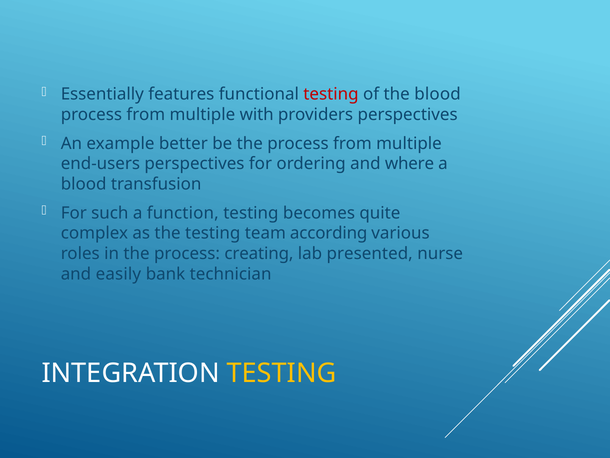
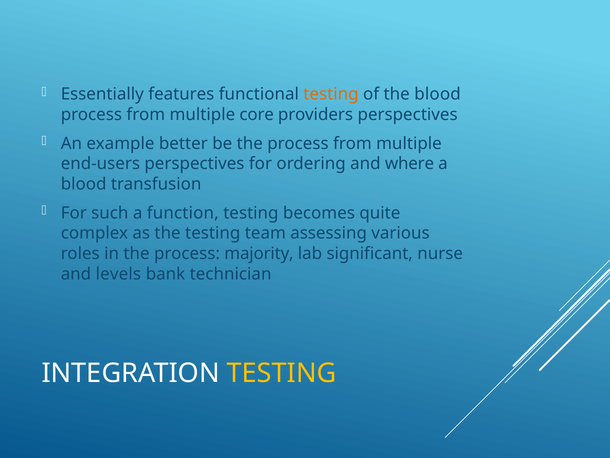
testing at (331, 94) colour: red -> orange
with: with -> core
according: according -> assessing
creating: creating -> majority
presented: presented -> significant
easily: easily -> levels
